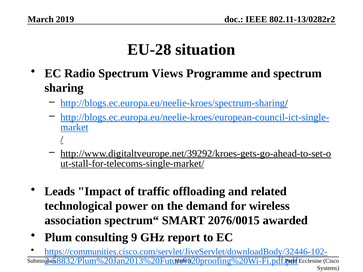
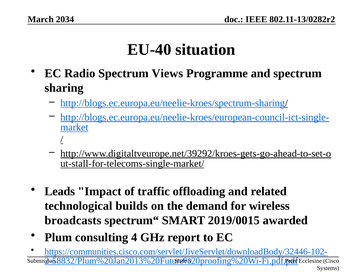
2019: 2019 -> 2034
EU-28: EU-28 -> EU-40
power: power -> builds
association: association -> broadcasts
2076/0015: 2076/0015 -> 2019/0015
consulting 9: 9 -> 4
